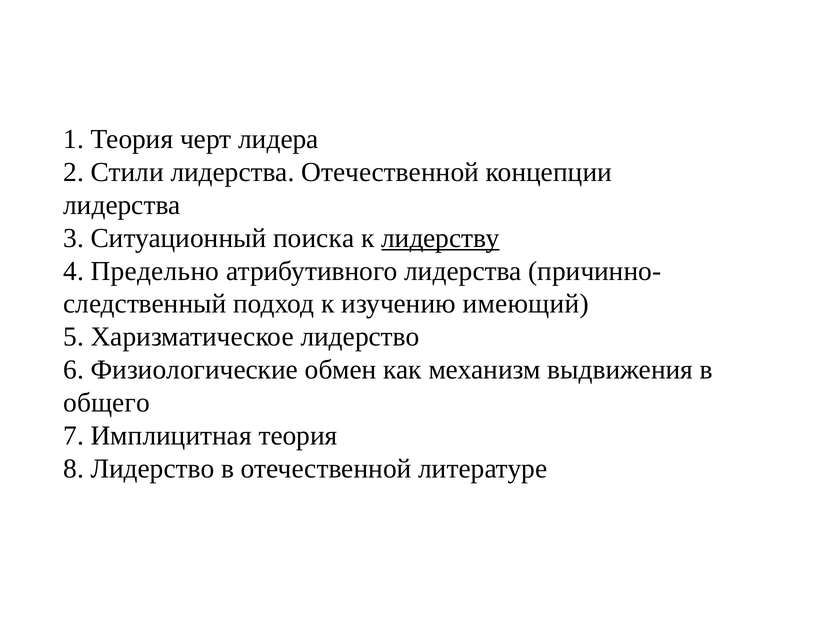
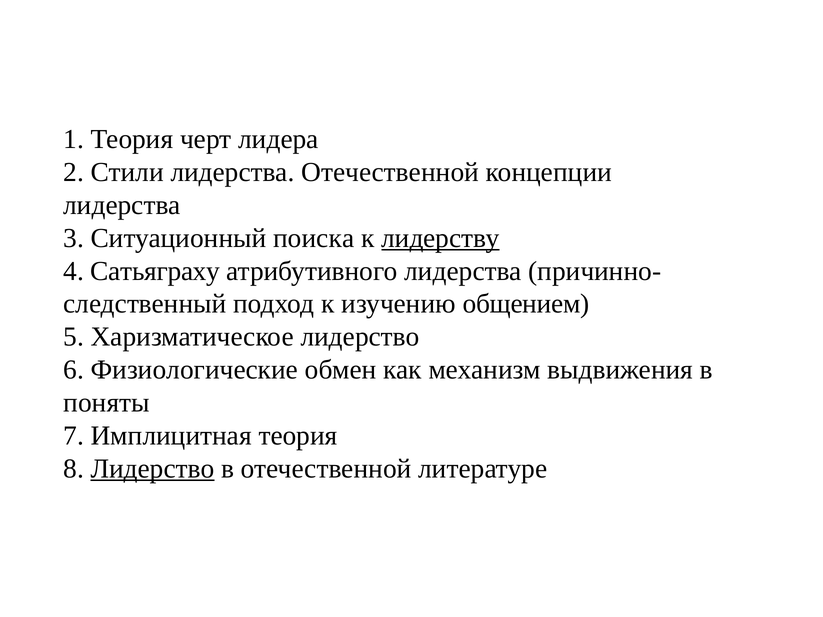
Предельно: Предельно -> Сатьяграху
имеющий: имеющий -> общением
общего: общего -> поняты
Лидерство at (153, 469) underline: none -> present
